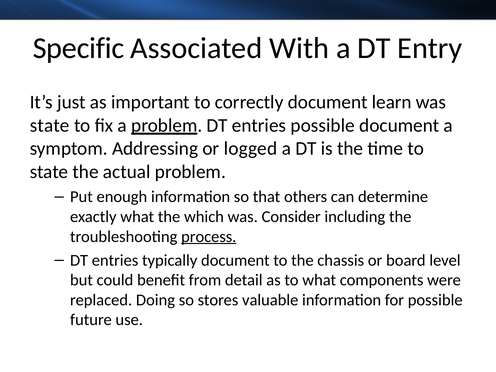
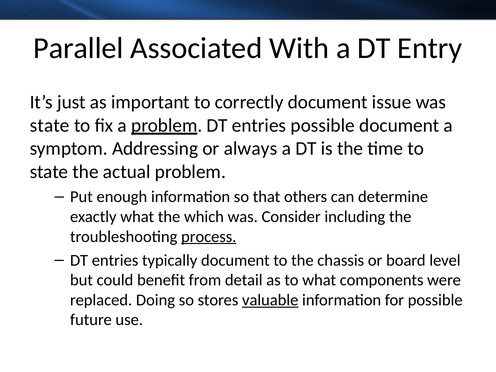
Specific: Specific -> Parallel
learn: learn -> issue
logged: logged -> always
valuable underline: none -> present
